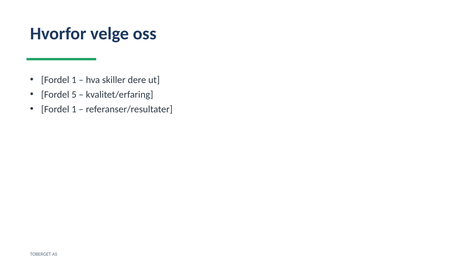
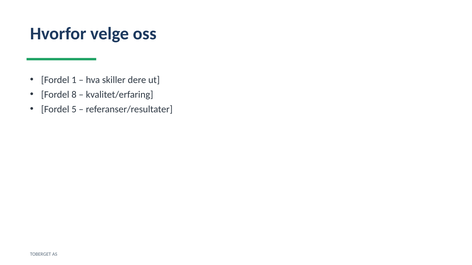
5: 5 -> 8
1 at (74, 109): 1 -> 5
